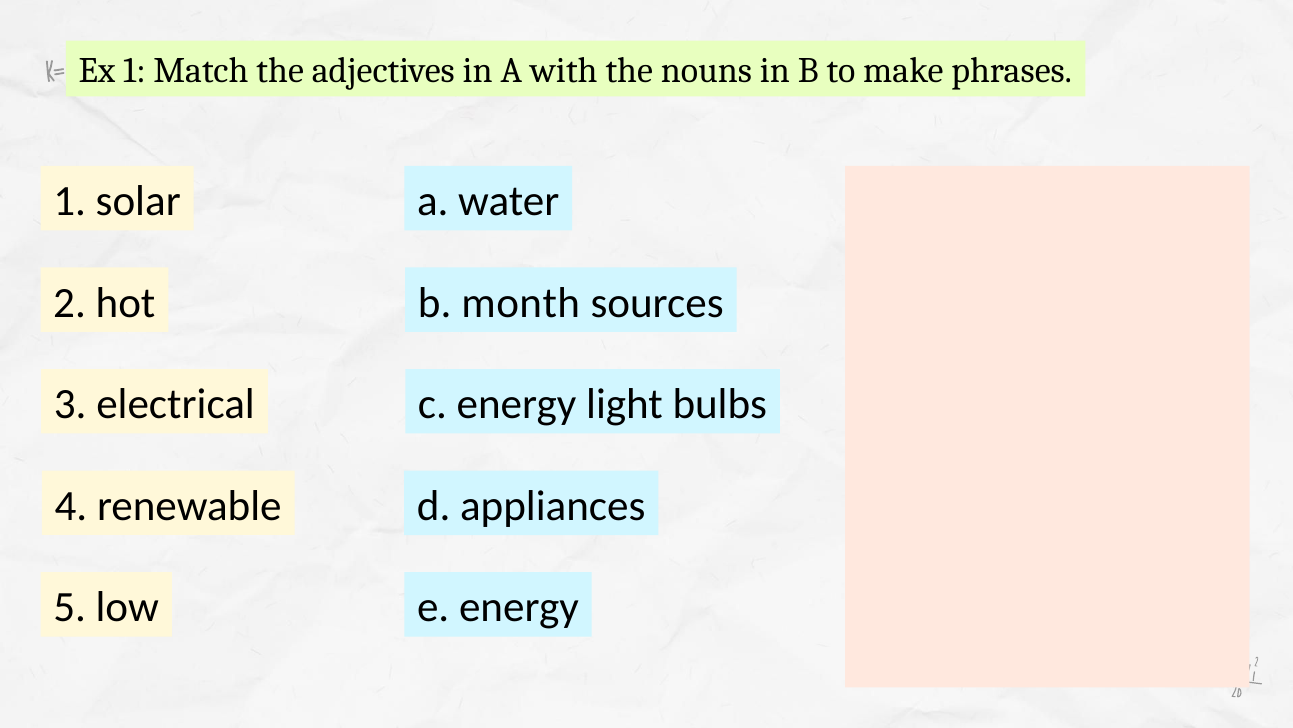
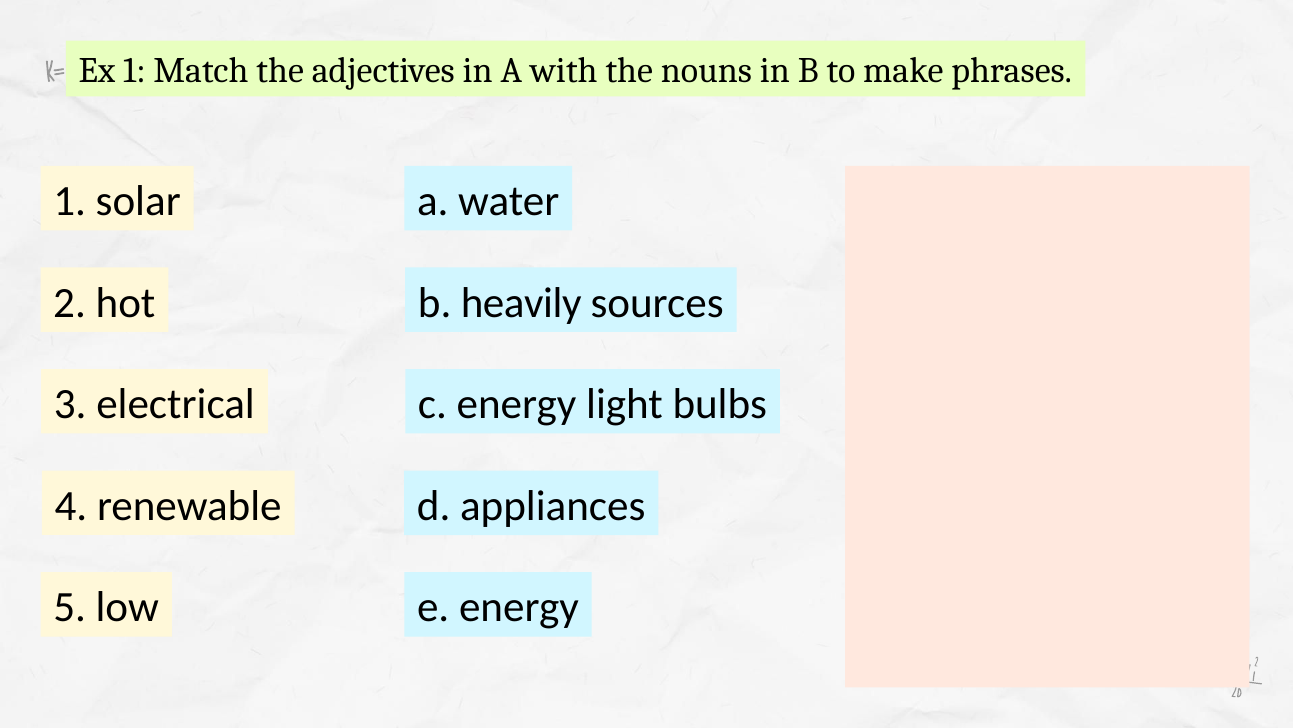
month: month -> heavily
